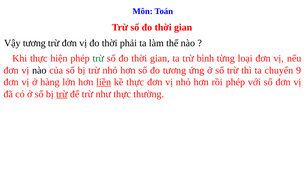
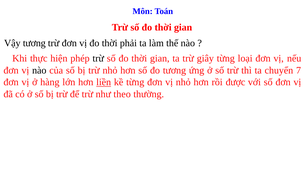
trừ at (98, 58) colour: green -> black
bình: bình -> giây
9: 9 -> 7
kề thực: thực -> từng
rồi phép: phép -> được
trừ at (62, 94) underline: present -> none
như thực: thực -> theo
